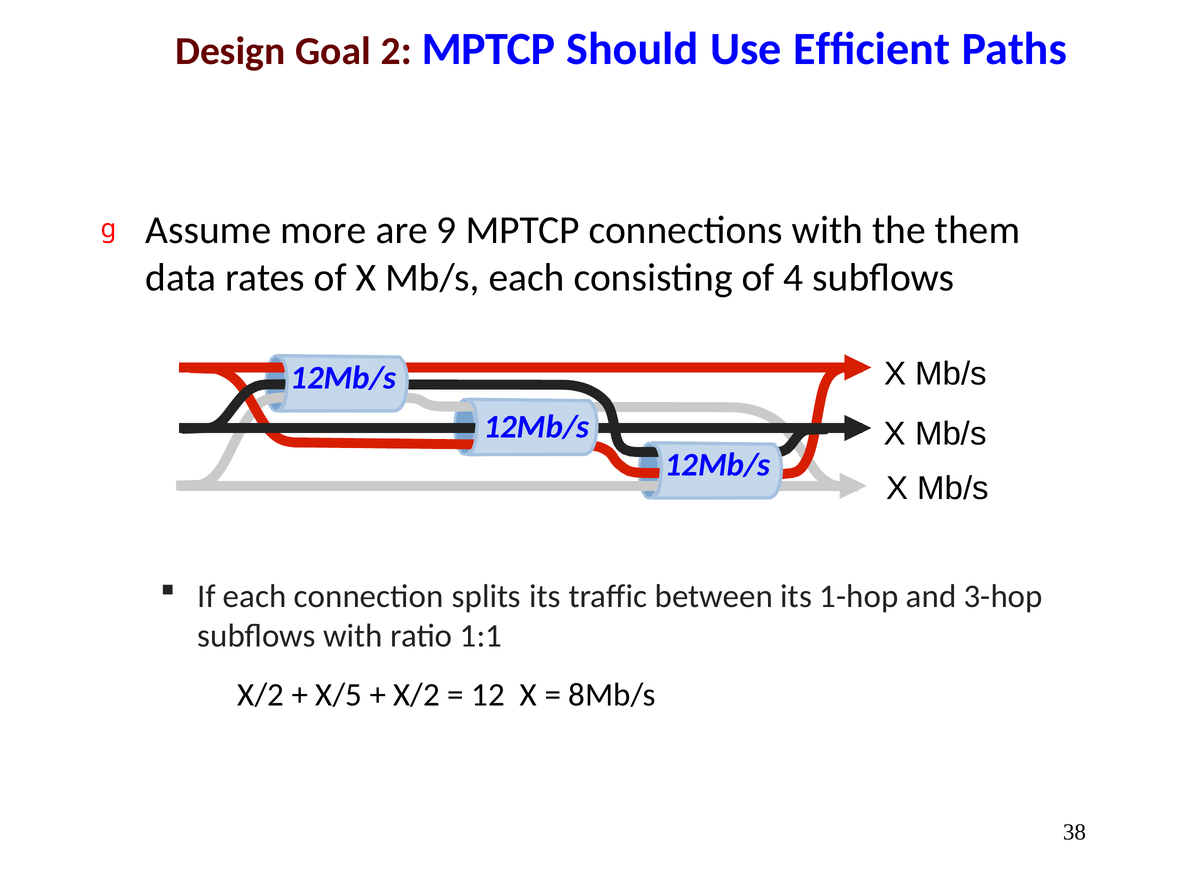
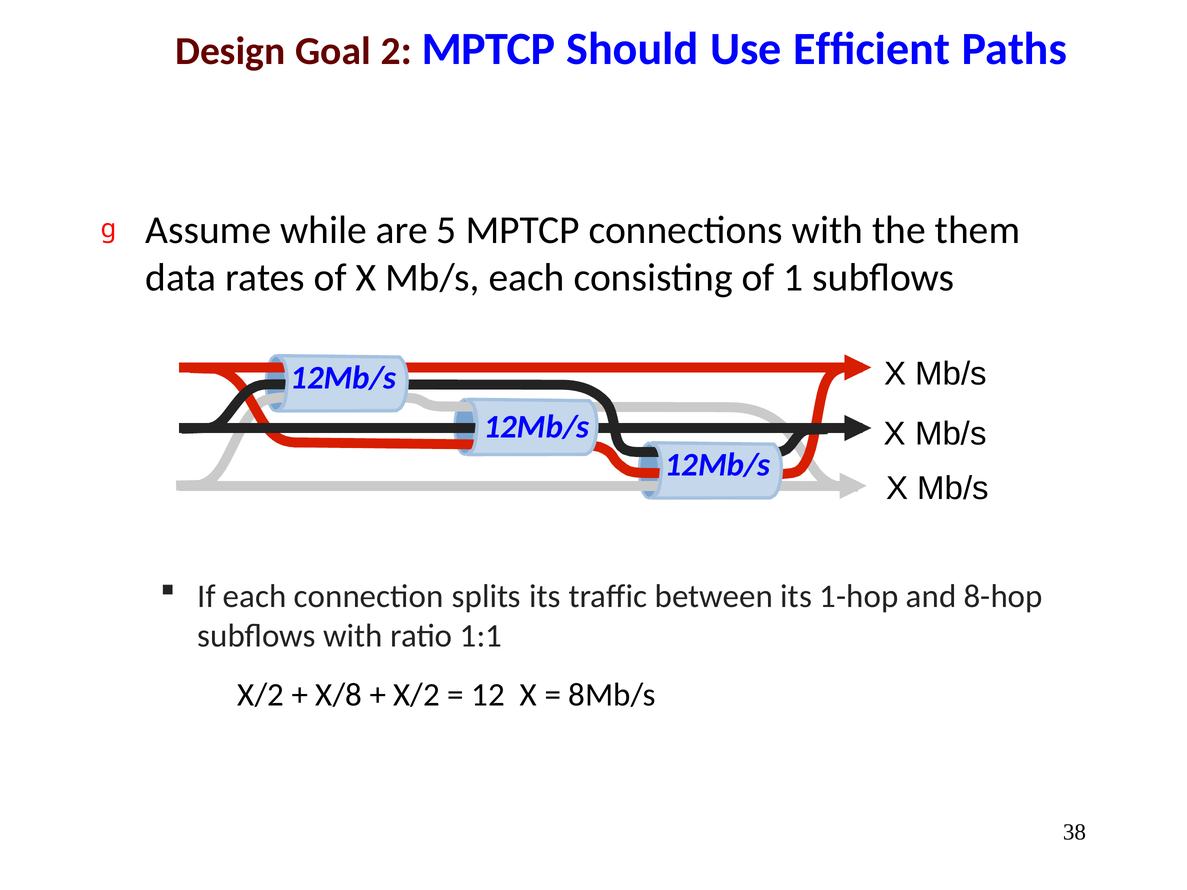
more: more -> while
9: 9 -> 5
4: 4 -> 1
3-hop: 3-hop -> 8-hop
X/5: X/5 -> X/8
